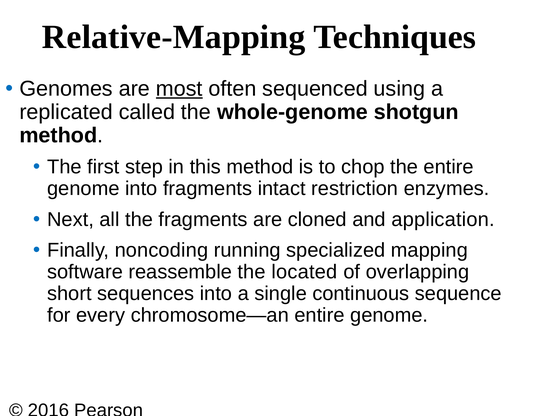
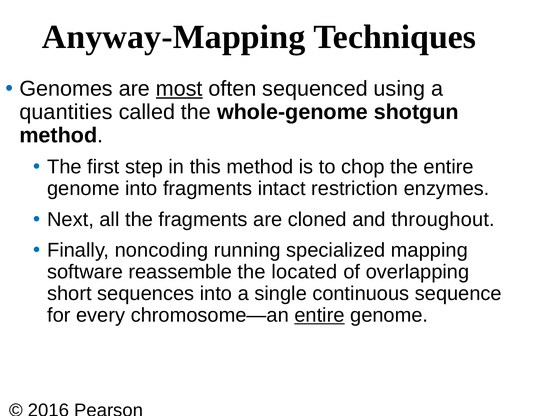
Relative-Mapping: Relative-Mapping -> Anyway-Mapping
replicated: replicated -> quantities
application: application -> throughout
entire at (320, 315) underline: none -> present
